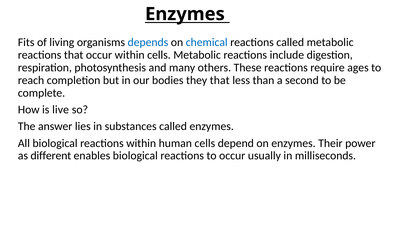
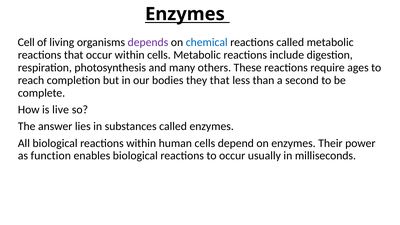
Fits: Fits -> Cell
depends colour: blue -> purple
different: different -> function
